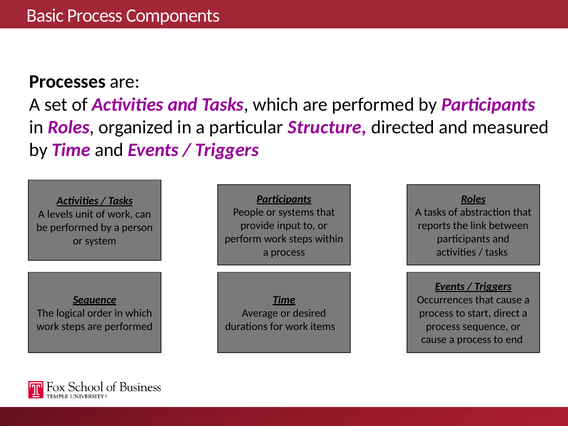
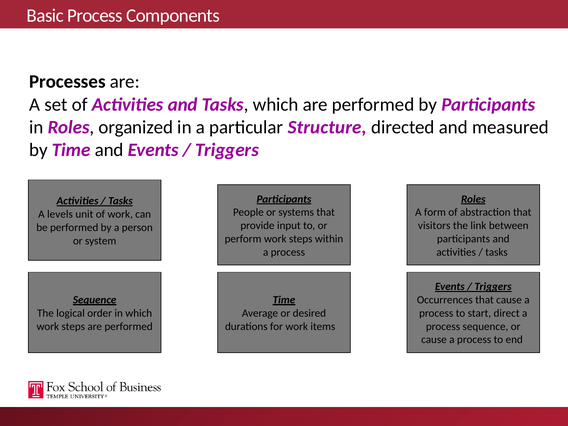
A tasks: tasks -> form
reports: reports -> visitors
